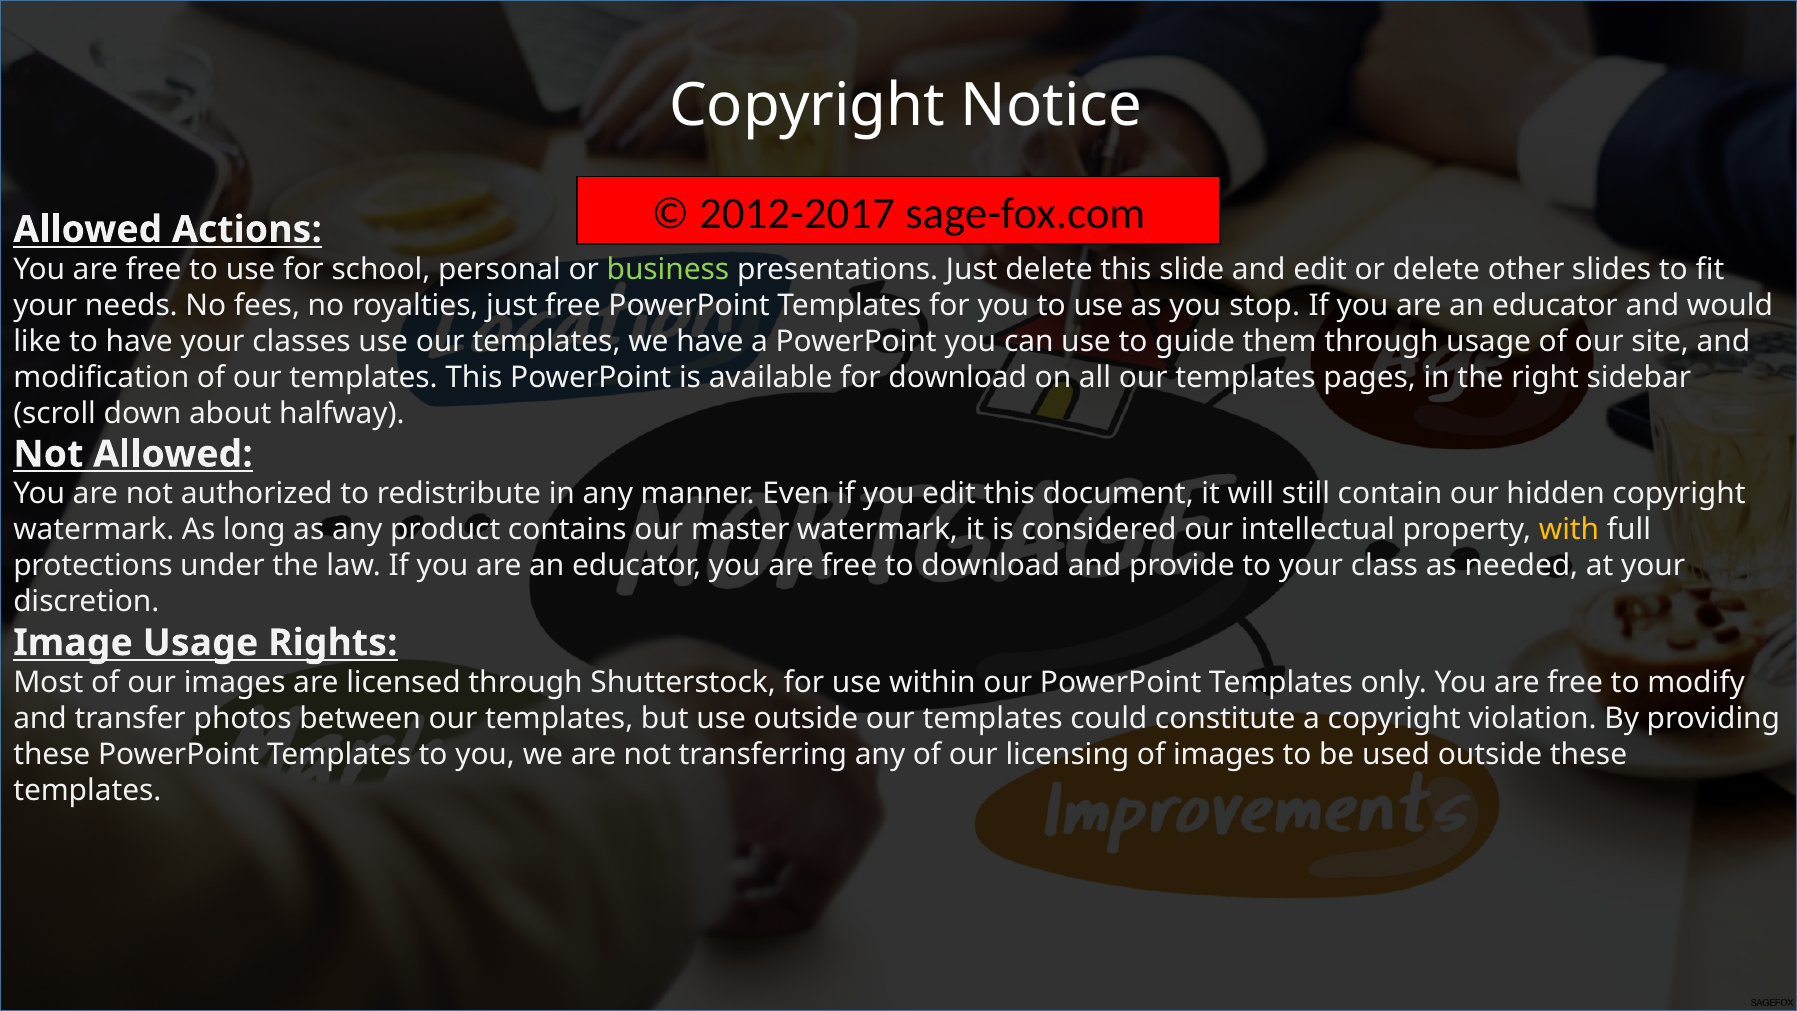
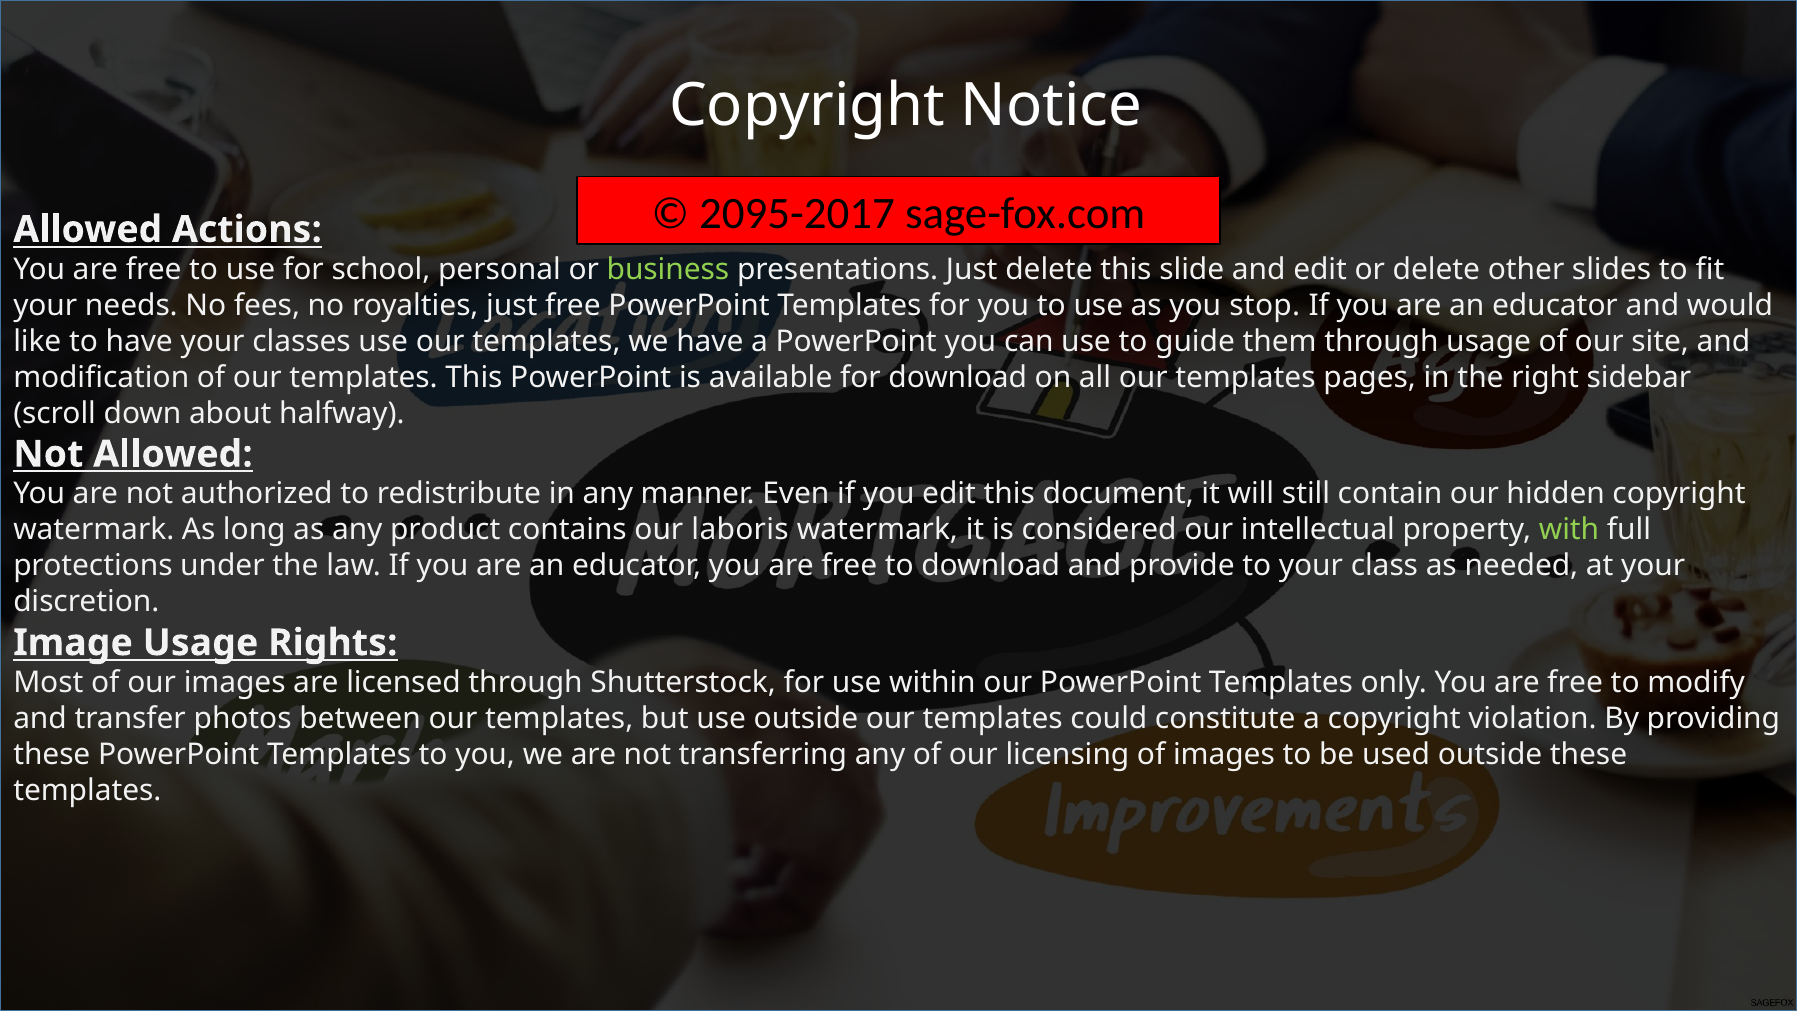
2012-2017: 2012-2017 -> 2095-2017
master: master -> laboris
with colour: yellow -> light green
